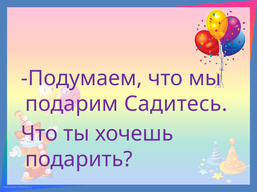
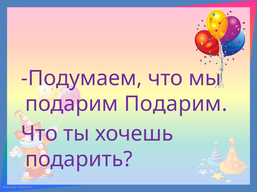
подарим Садитесь: Садитесь -> Подарим
